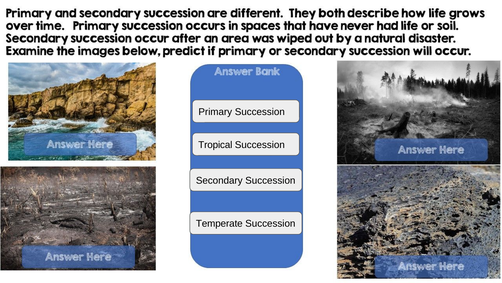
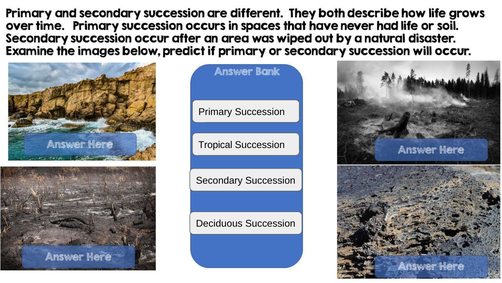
Temperate: Temperate -> Deciduous
